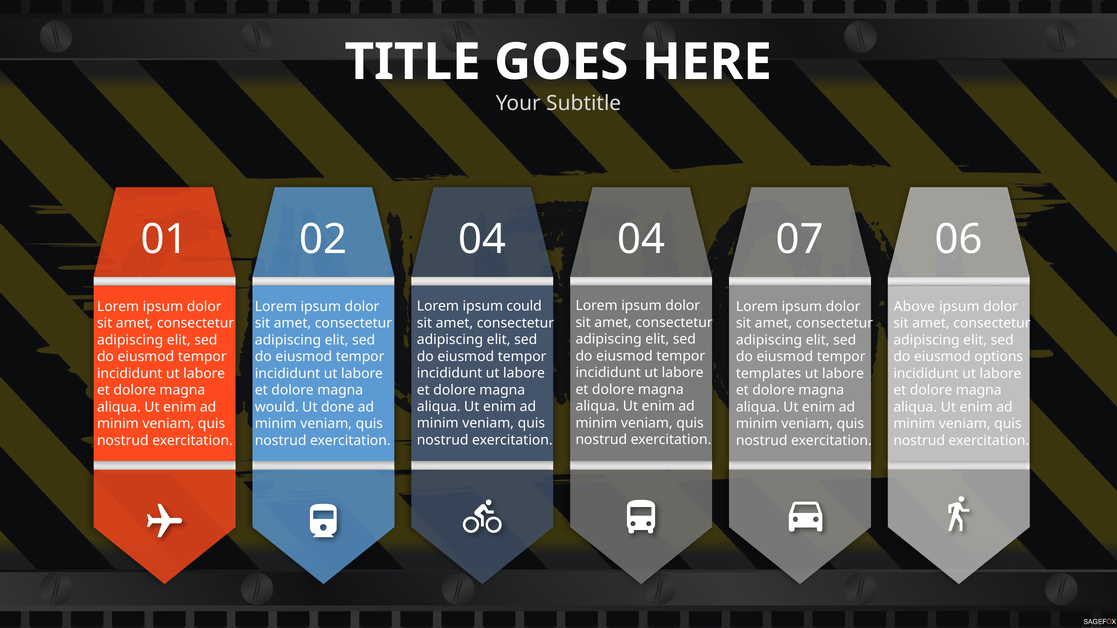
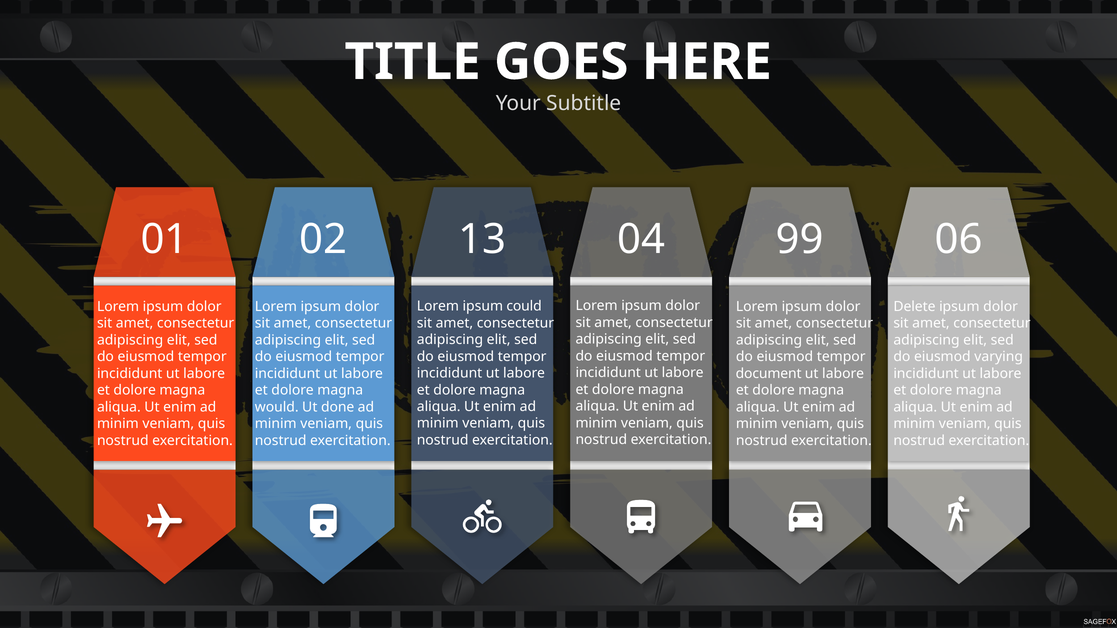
02 04: 04 -> 13
07: 07 -> 99
Above: Above -> Delete
options: options -> varying
templates: templates -> document
